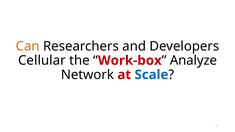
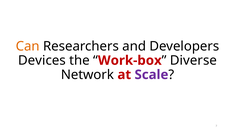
Cellular: Cellular -> Devices
Analyze: Analyze -> Diverse
Scale colour: blue -> purple
